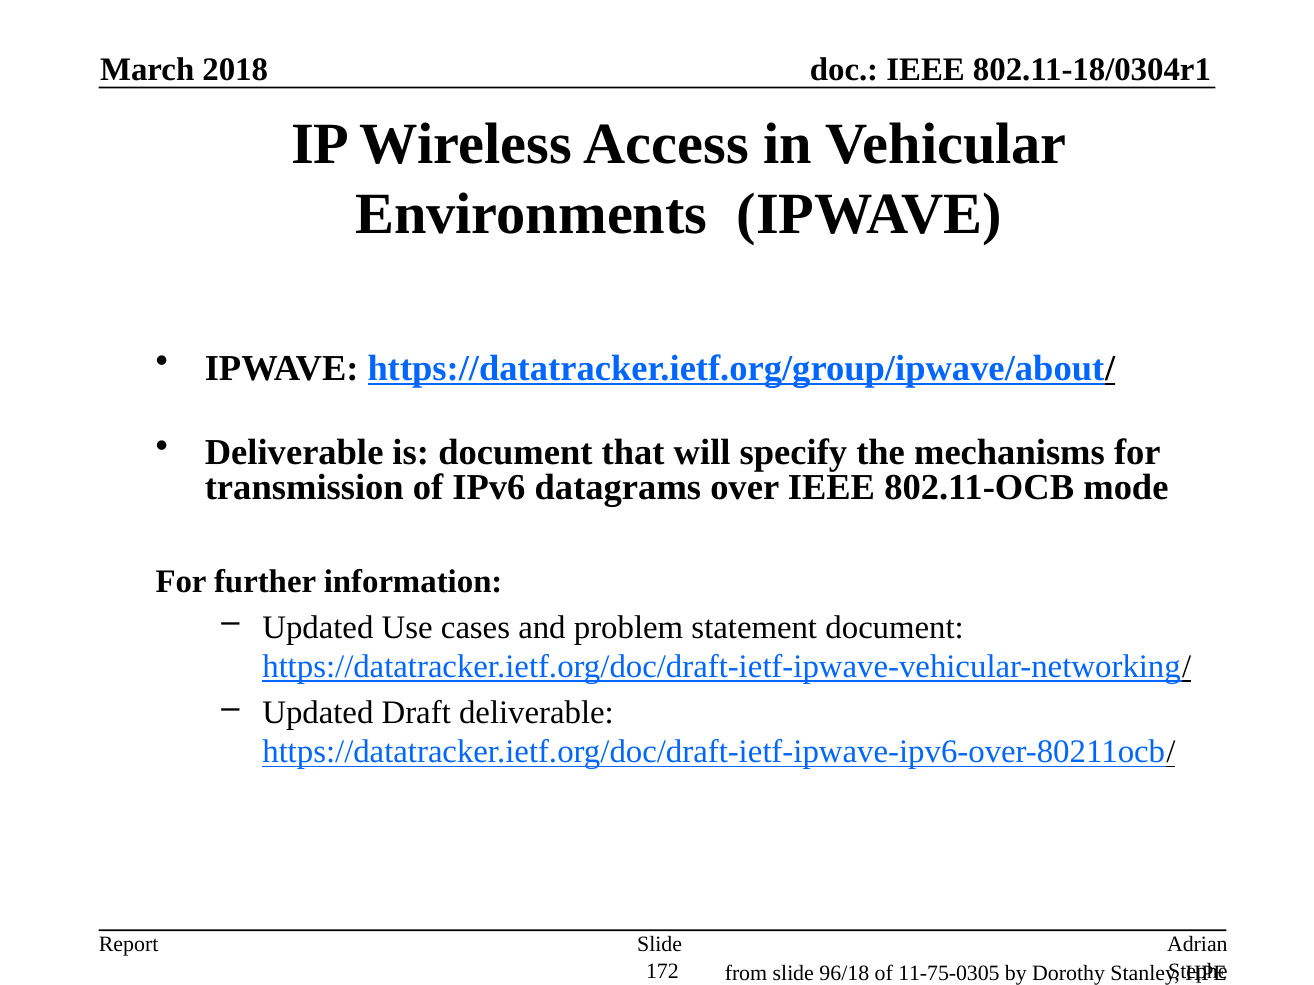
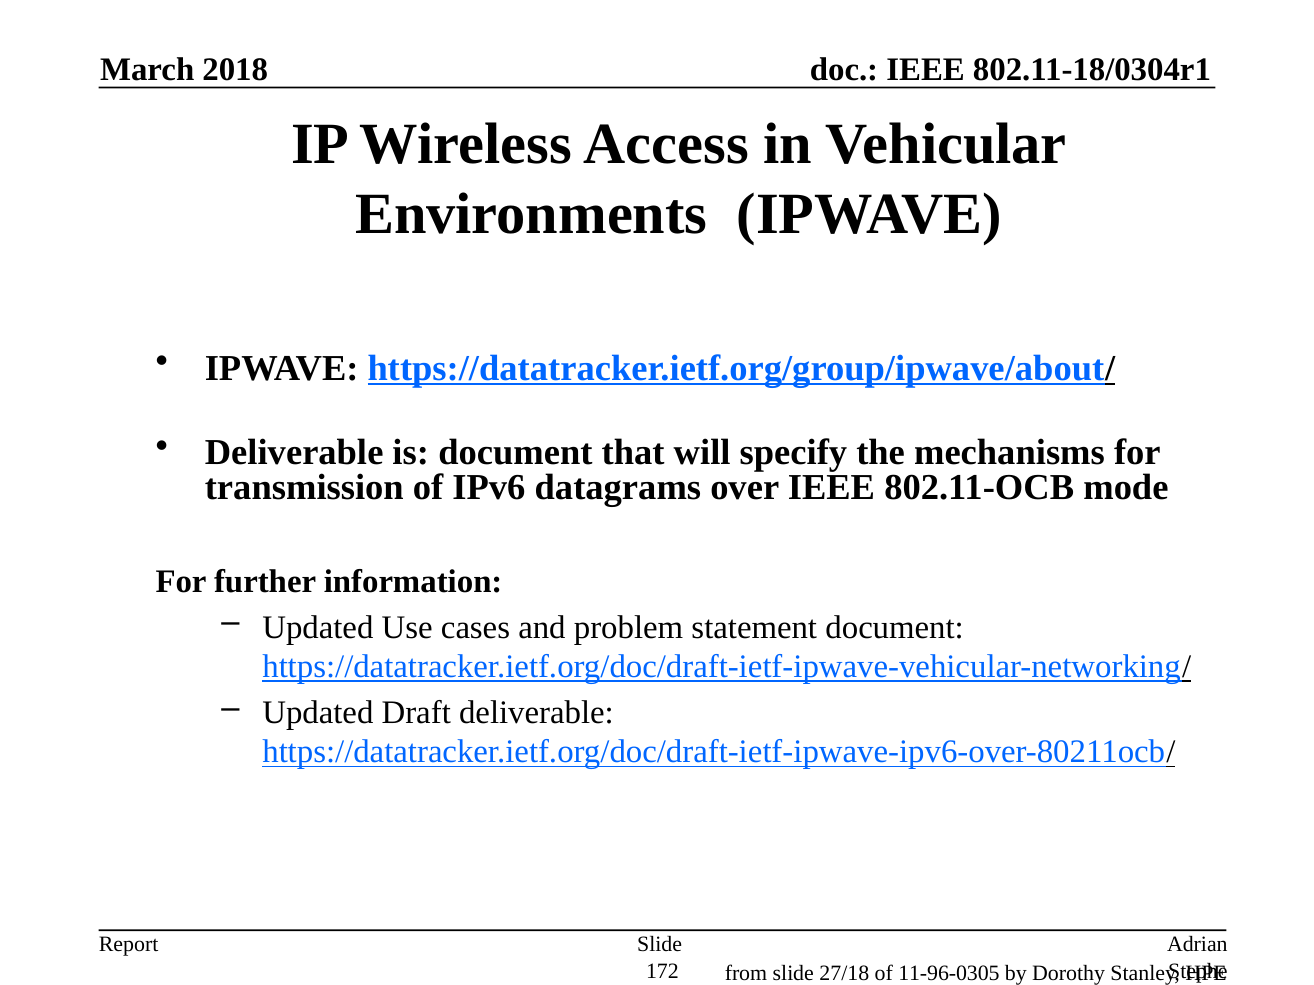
96/18: 96/18 -> 27/18
11-75-0305: 11-75-0305 -> 11-96-0305
